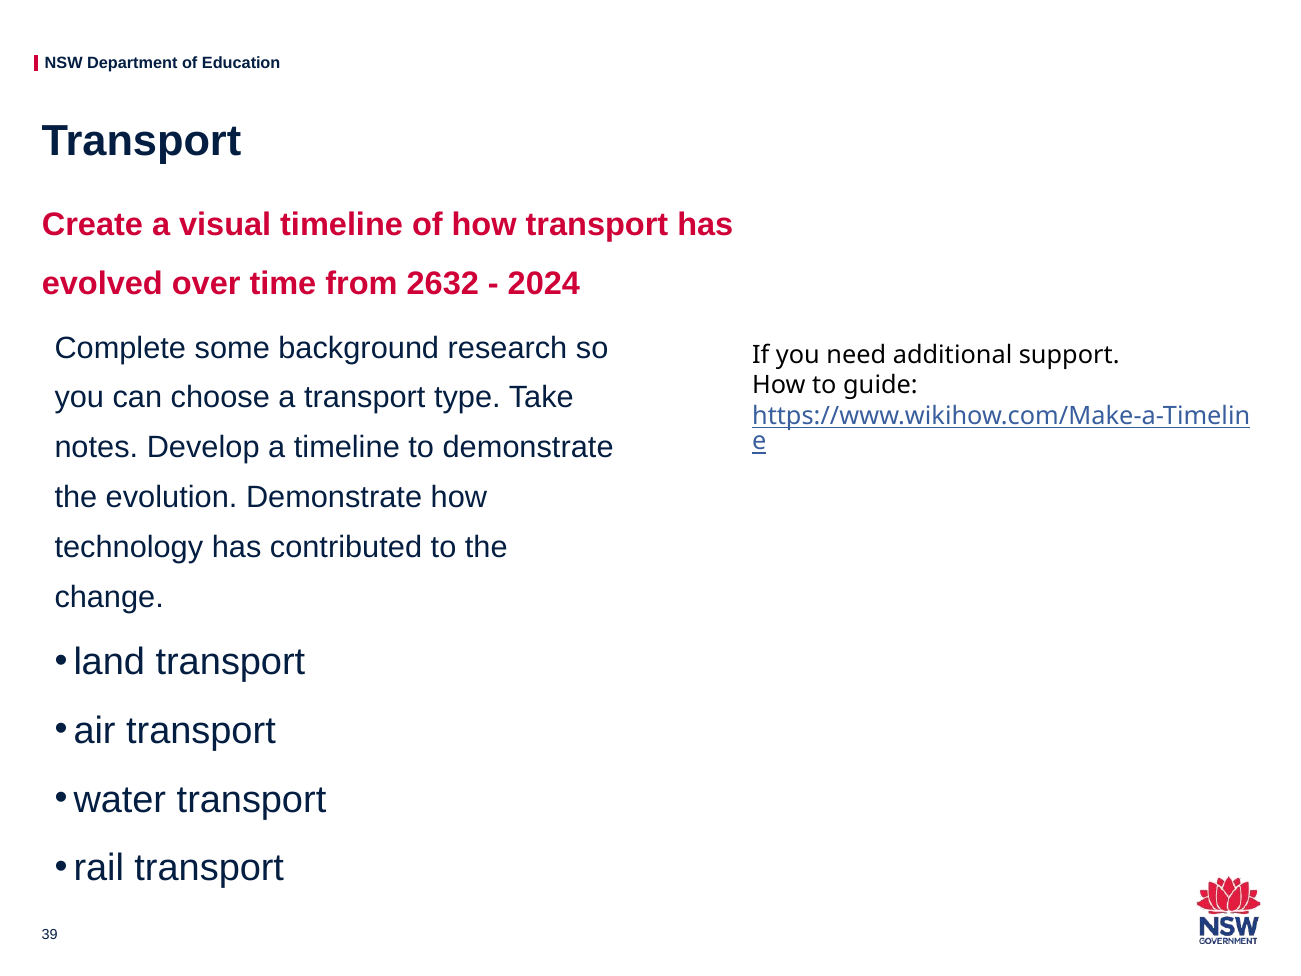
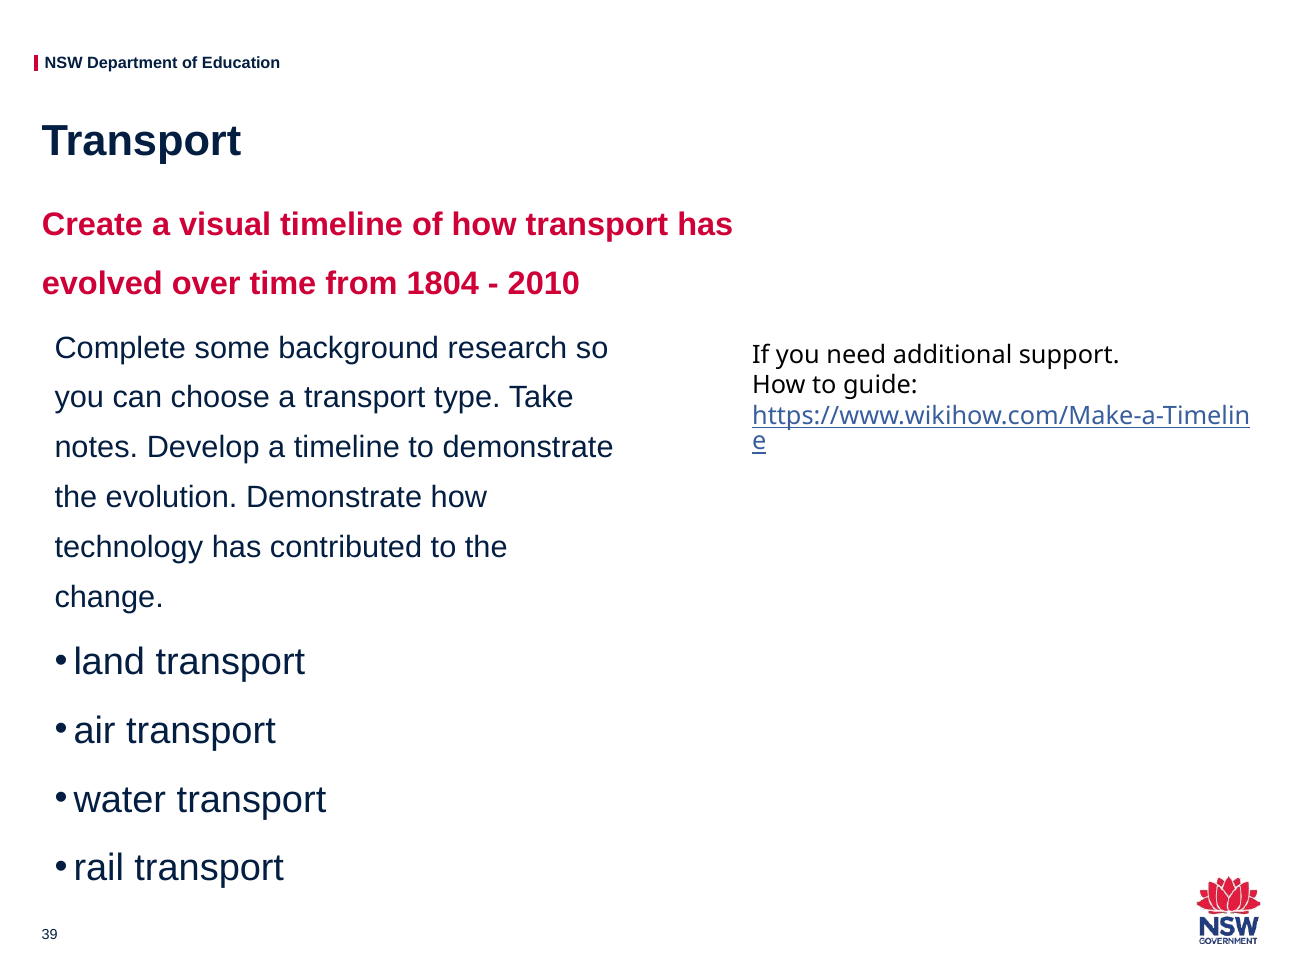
2632: 2632 -> 1804
2024: 2024 -> 2010
